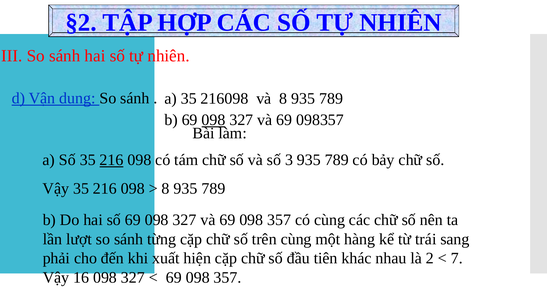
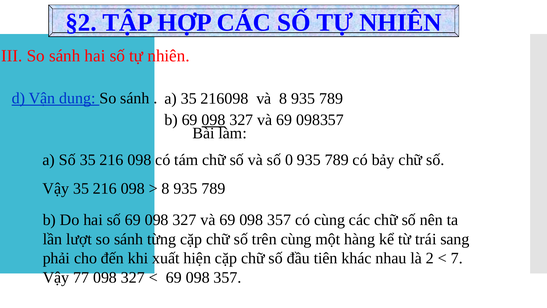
216 at (112, 160) underline: present -> none
3: 3 -> 0
16: 16 -> 77
